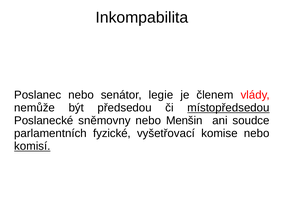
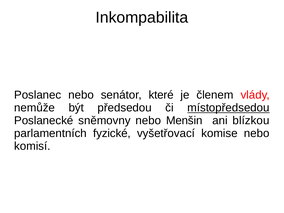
legie: legie -> které
soudce: soudce -> blízkou
komisí underline: present -> none
